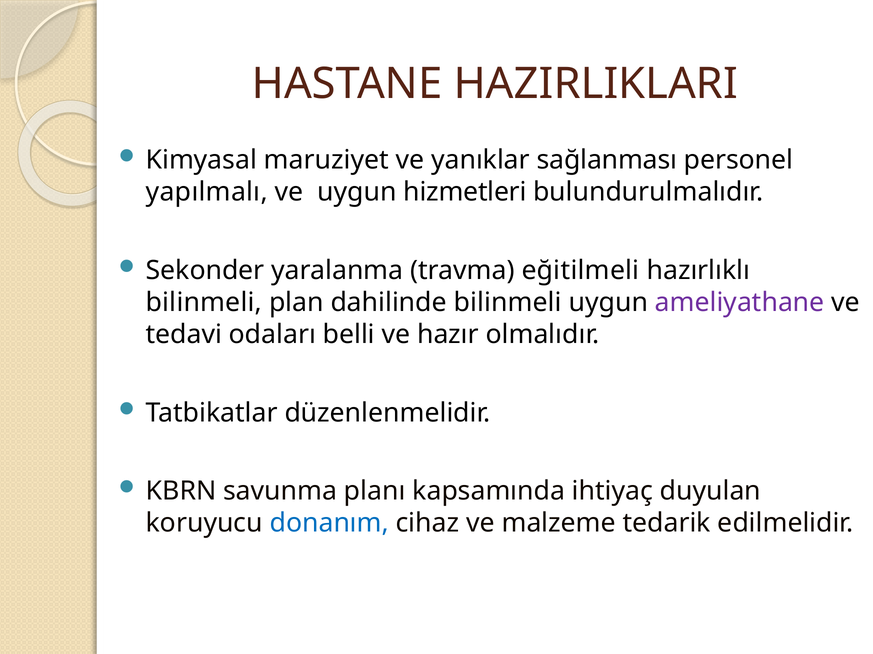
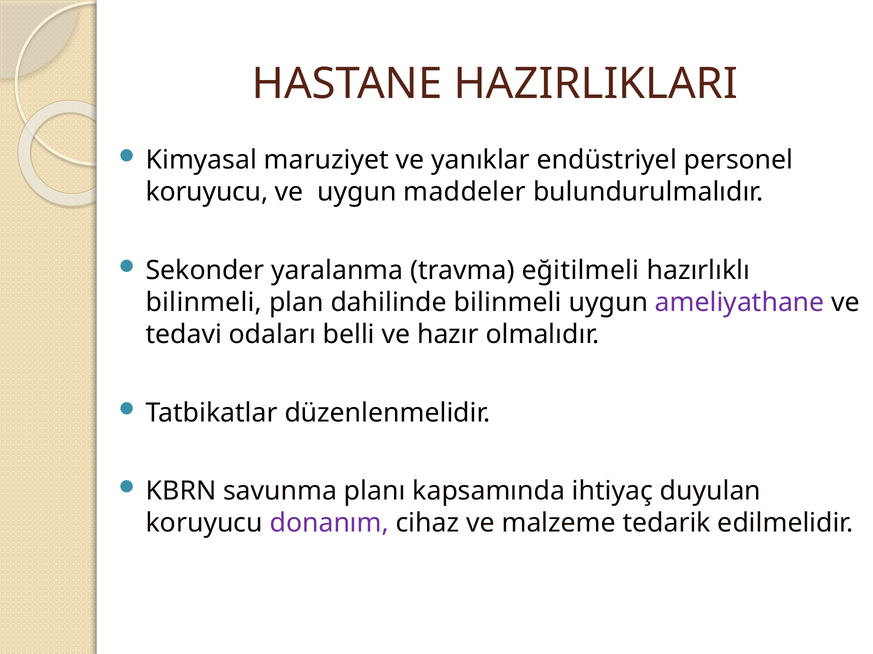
sağlanması: sağlanması -> endüstriyel
yapılmalı at (207, 192): yapılmalı -> koruyucu
hizmetleri: hizmetleri -> maddeler
donanım colour: blue -> purple
